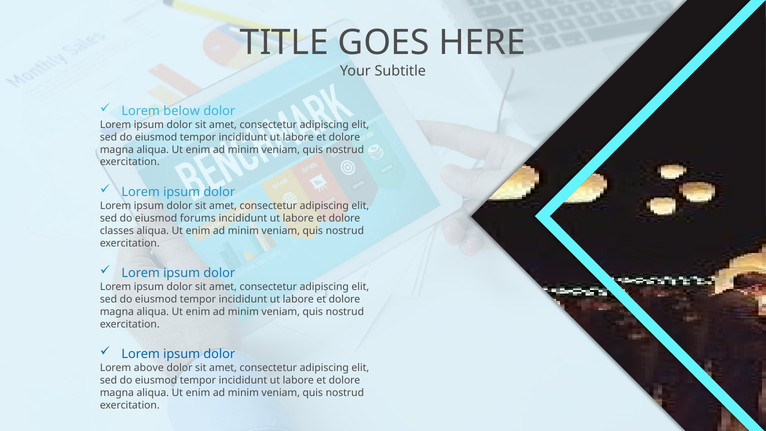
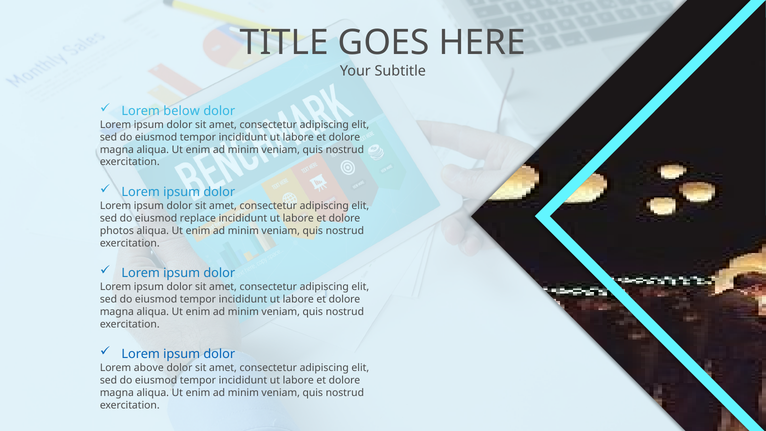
forums: forums -> replace
classes: classes -> photos
